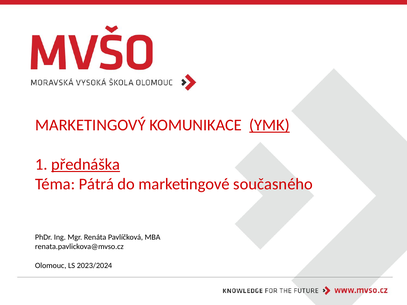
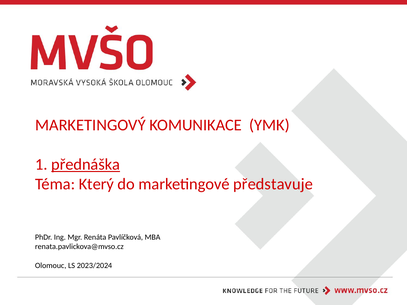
YMK underline: present -> none
Pátrá: Pátrá -> Který
současného: současného -> představuje
